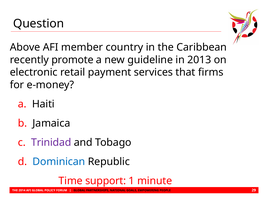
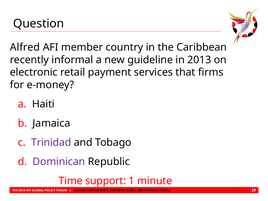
Above: Above -> Alfred
promote: promote -> informal
Dominican colour: blue -> purple
